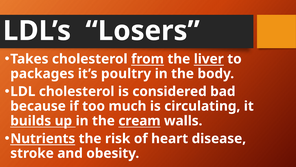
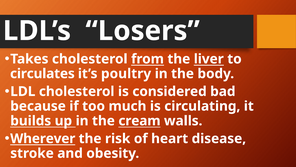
packages: packages -> circulates
Nutrients: Nutrients -> Wherever
